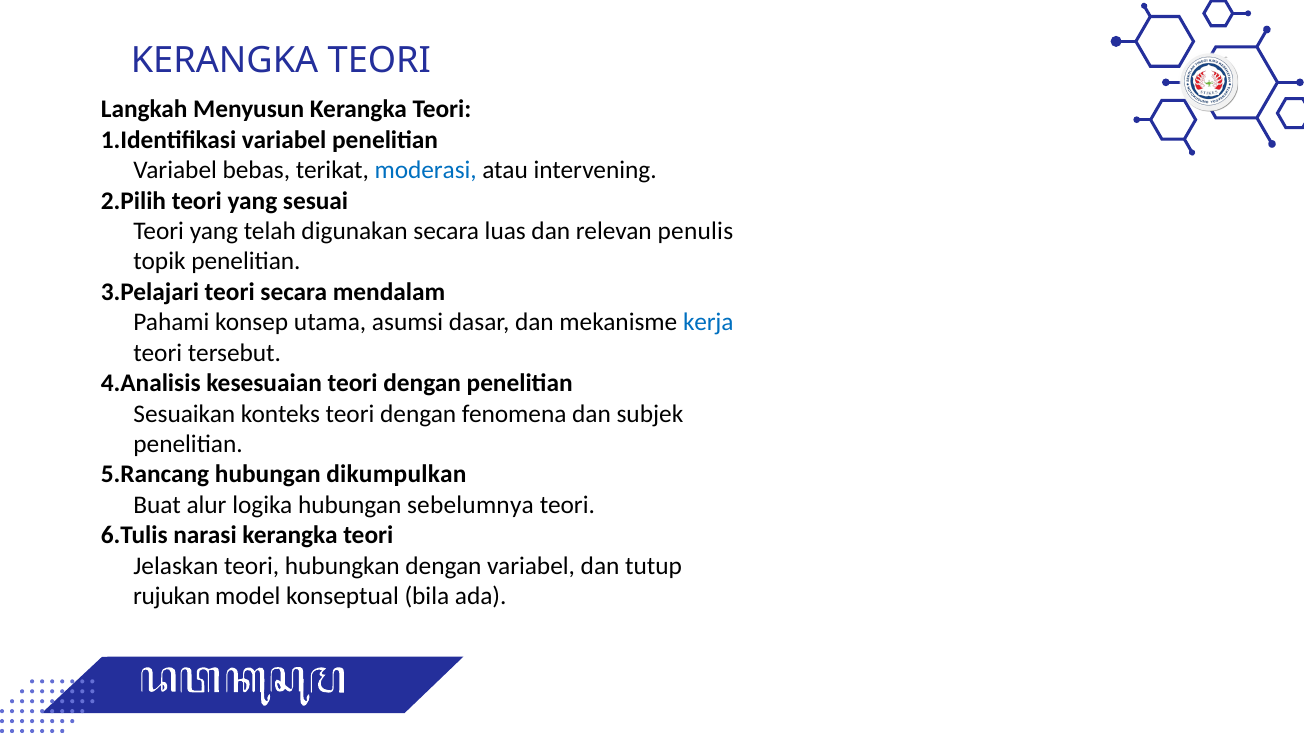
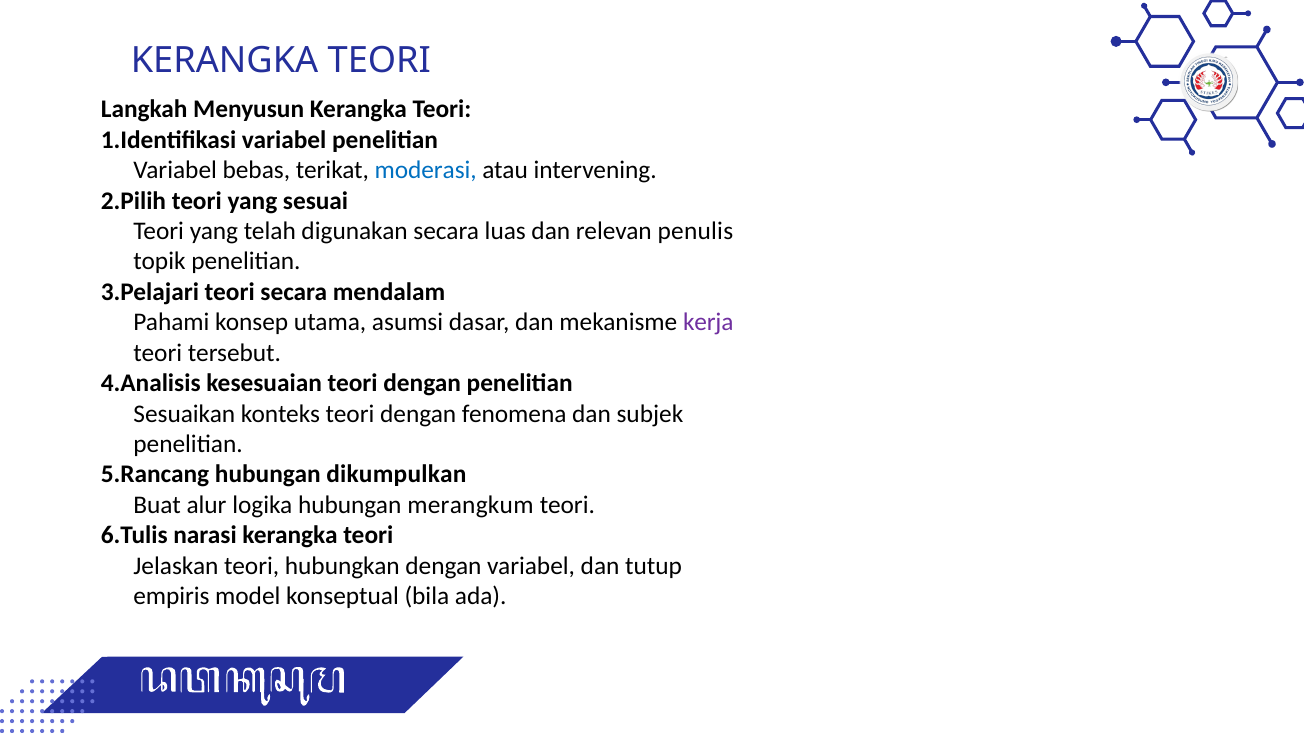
kerja colour: blue -> purple
sebelumnya: sebelumnya -> merangkum
rujukan: rujukan -> empiris
